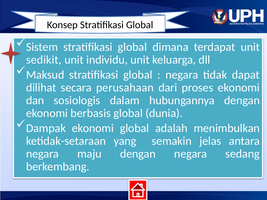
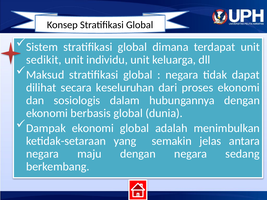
perusahaan: perusahaan -> keseluruhan
